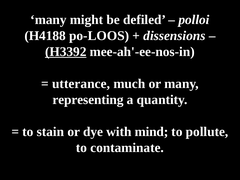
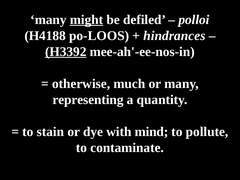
might underline: none -> present
dissensions: dissensions -> hindrances
utterance: utterance -> otherwise
